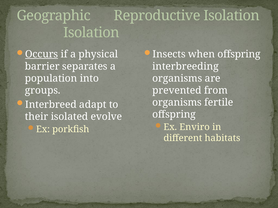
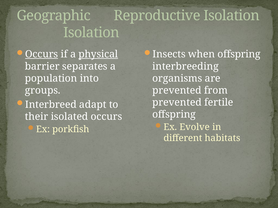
physical underline: none -> present
organisms at (177, 103): organisms -> prevented
isolated evolve: evolve -> occurs
Enviro: Enviro -> Evolve
